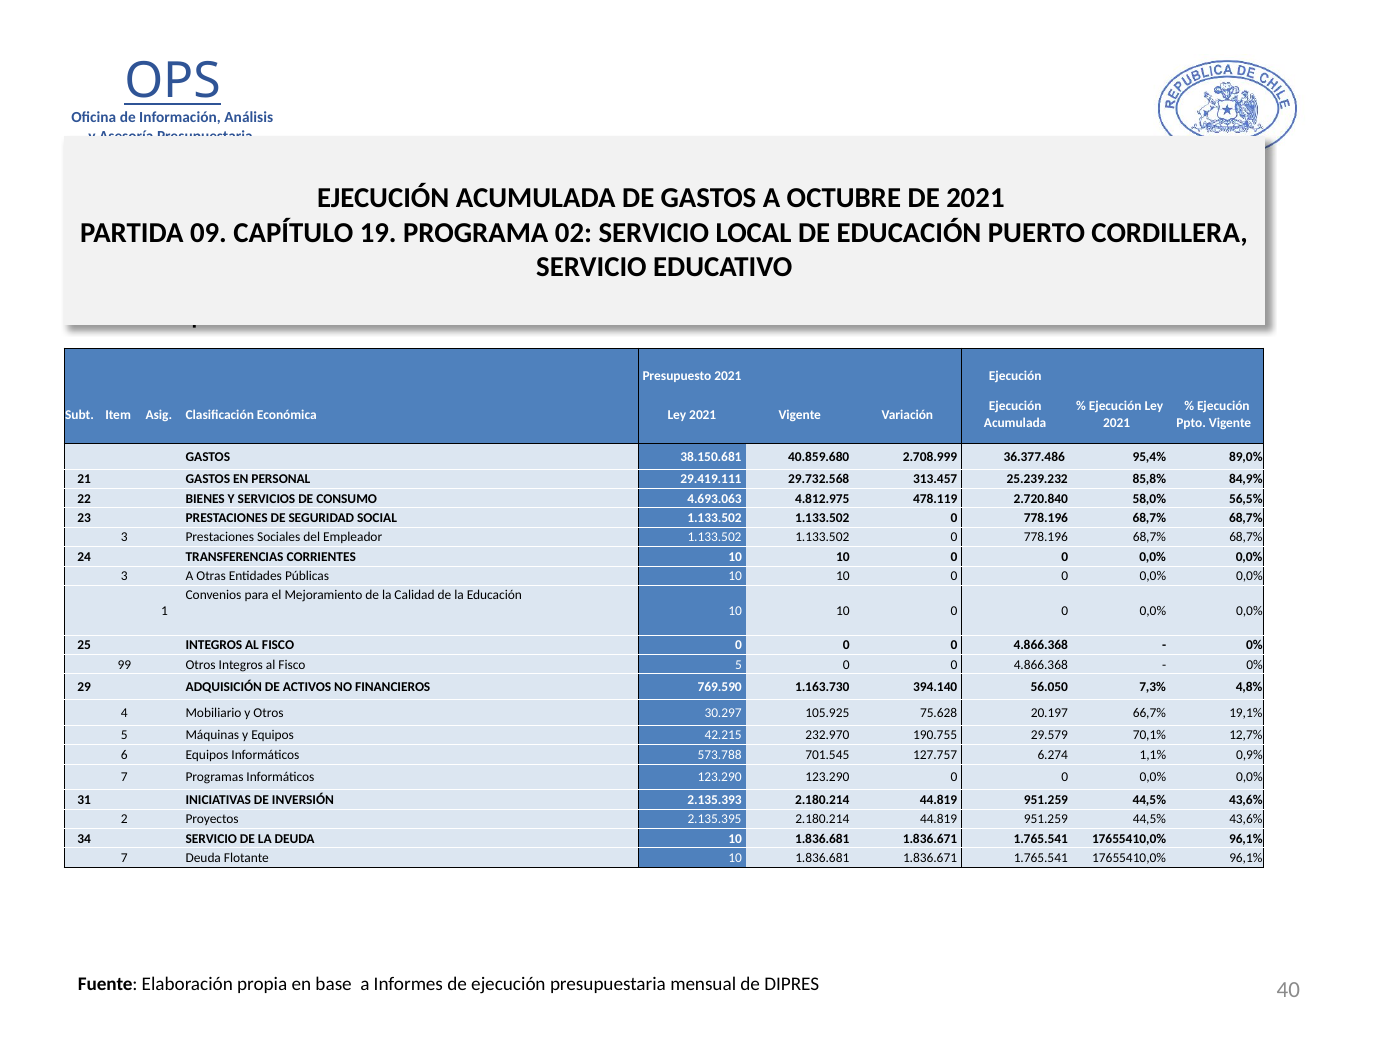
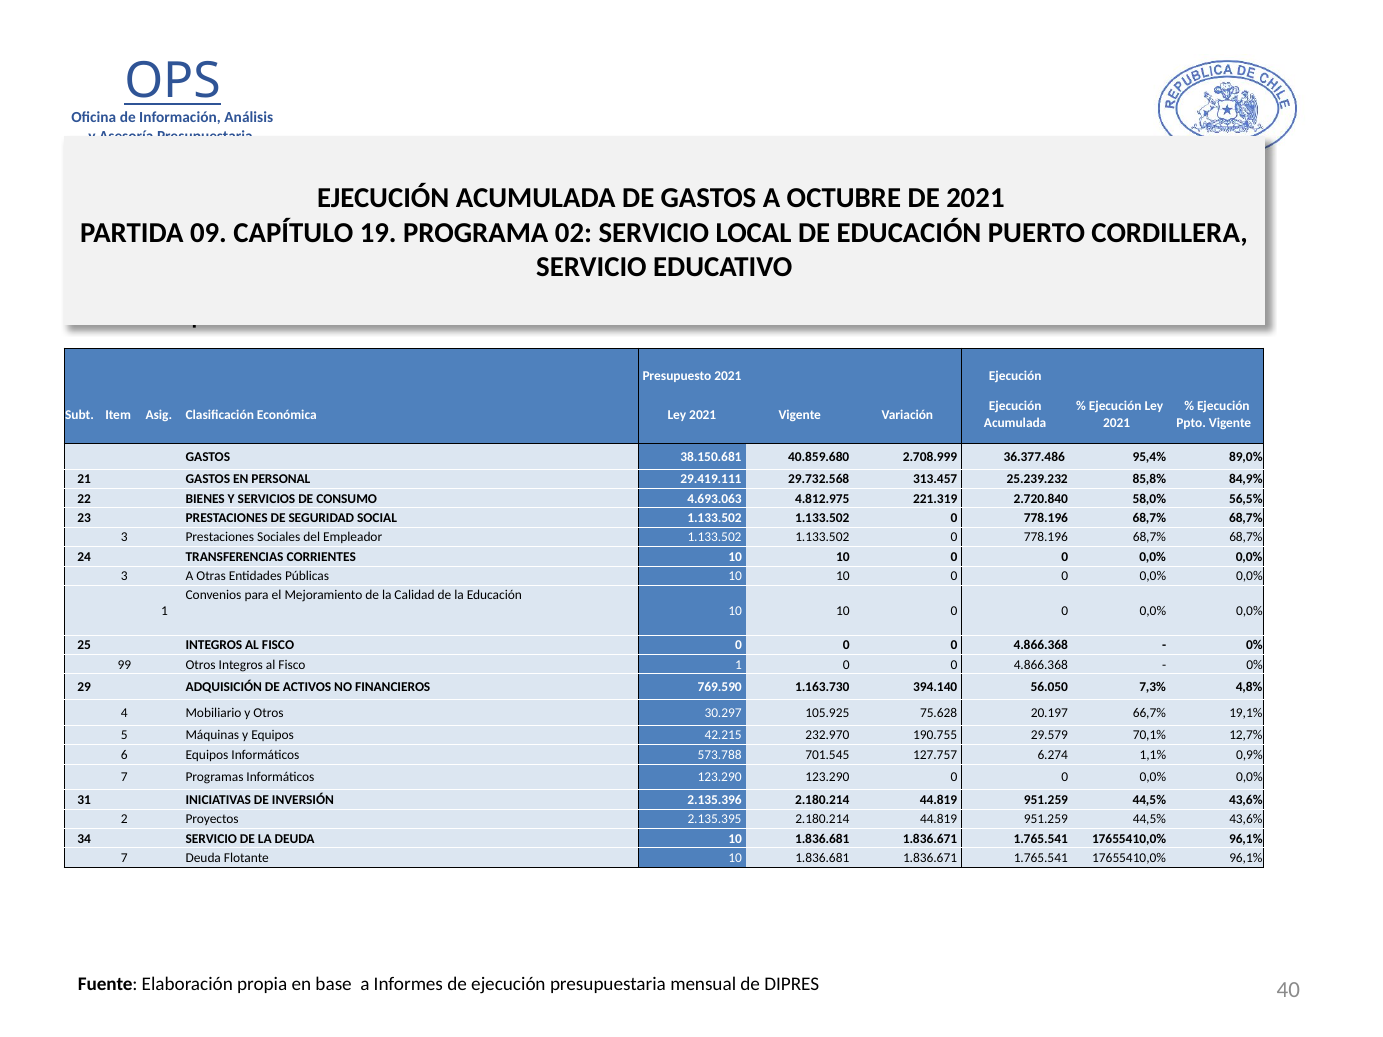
478.119: 478.119 -> 221.319
Fisco 5: 5 -> 1
2.135.393: 2.135.393 -> 2.135.396
